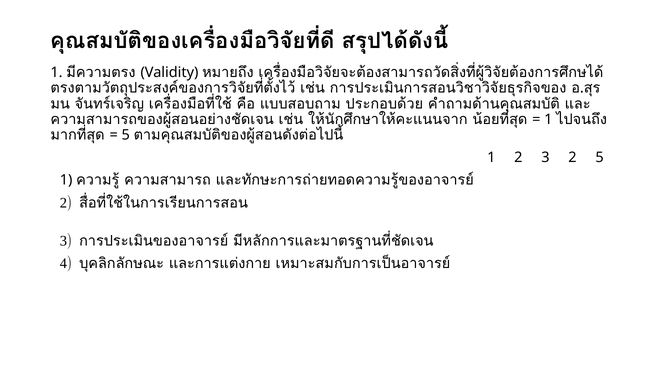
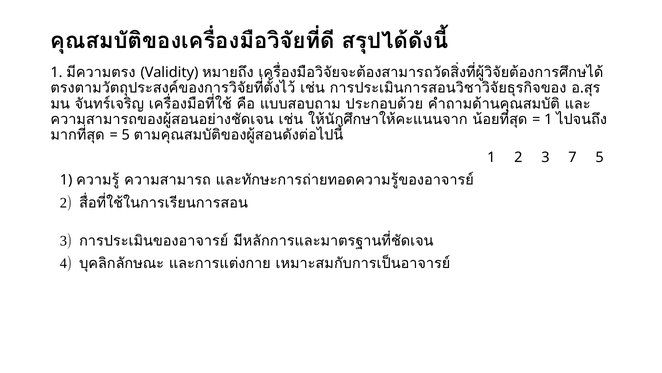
3 2: 2 -> 7
